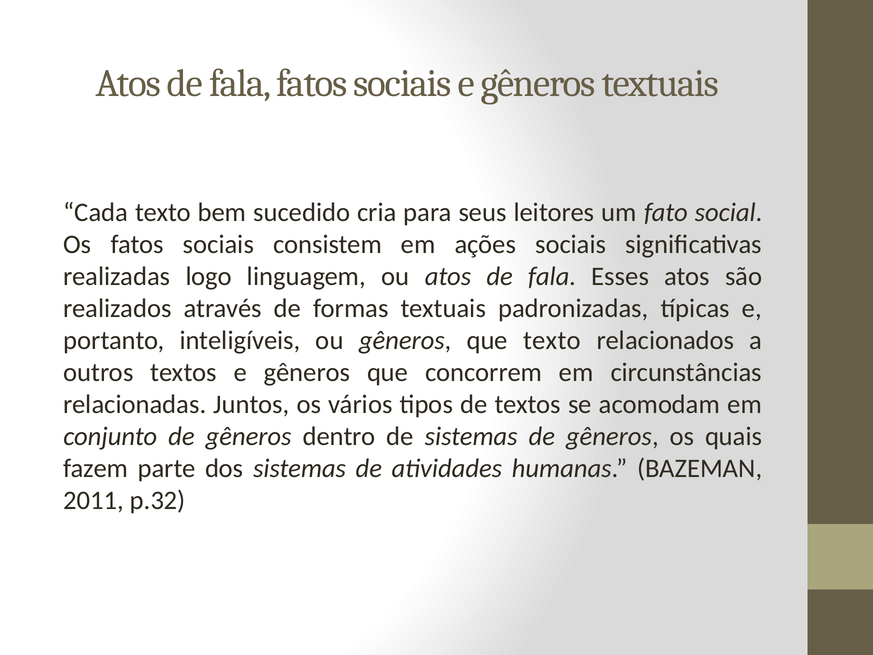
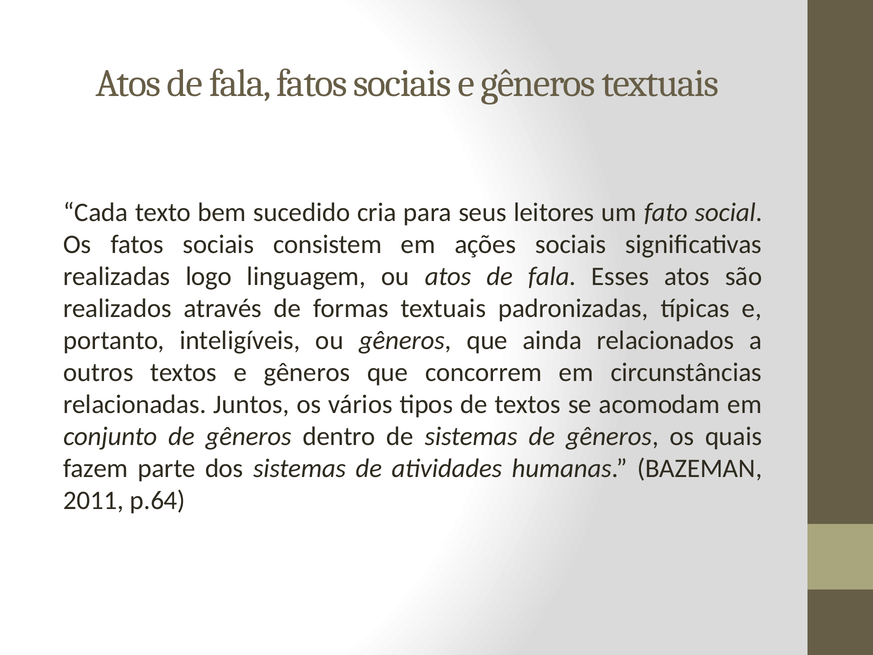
que texto: texto -> ainda
p.32: p.32 -> p.64
